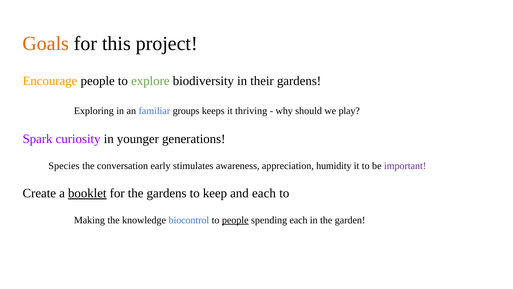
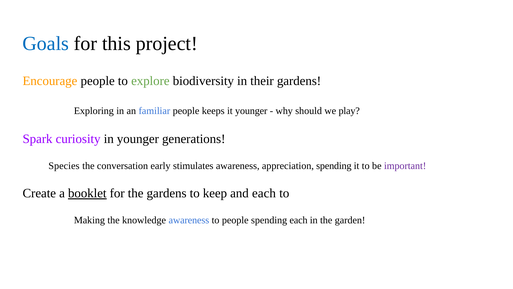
Goals colour: orange -> blue
familiar groups: groups -> people
it thriving: thriving -> younger
appreciation humidity: humidity -> spending
knowledge biocontrol: biocontrol -> awareness
people at (235, 220) underline: present -> none
